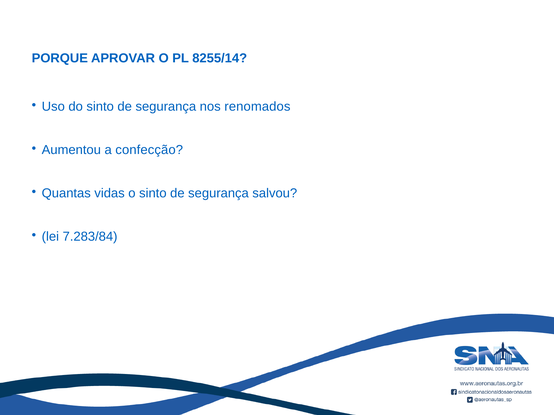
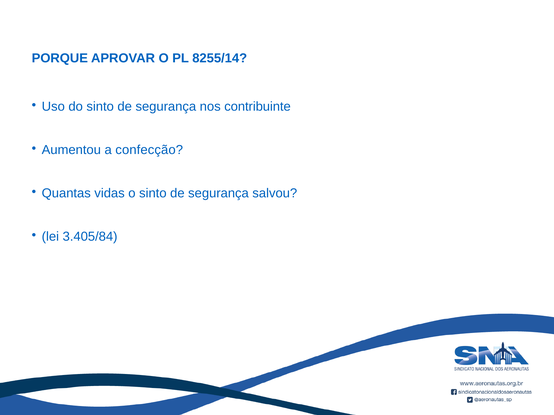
renomados: renomados -> contribuinte
7.283/84: 7.283/84 -> 3.405/84
